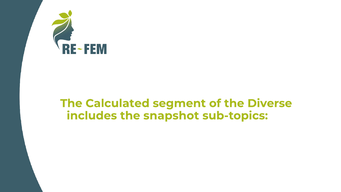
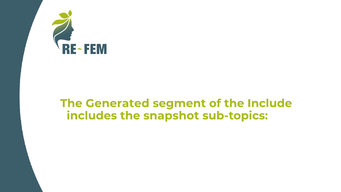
Calculated: Calculated -> Generated
Diverse: Diverse -> Include
